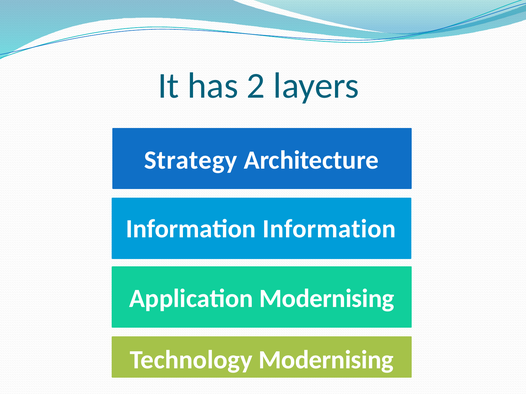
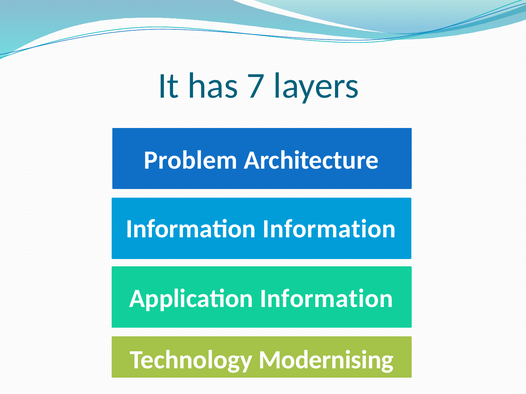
2: 2 -> 7
Strategy: Strategy -> Problem
Application Modernising: Modernising -> Information
